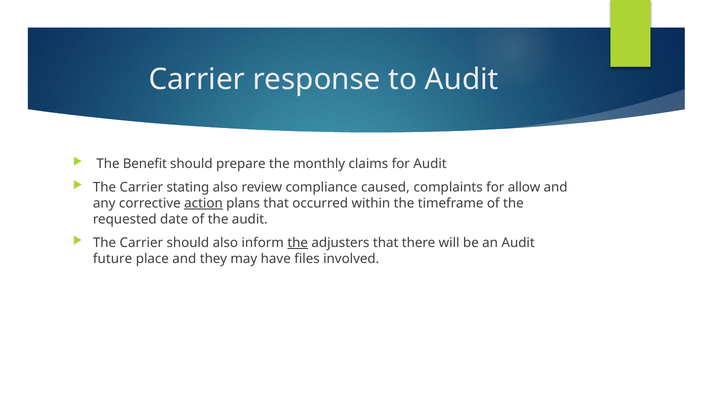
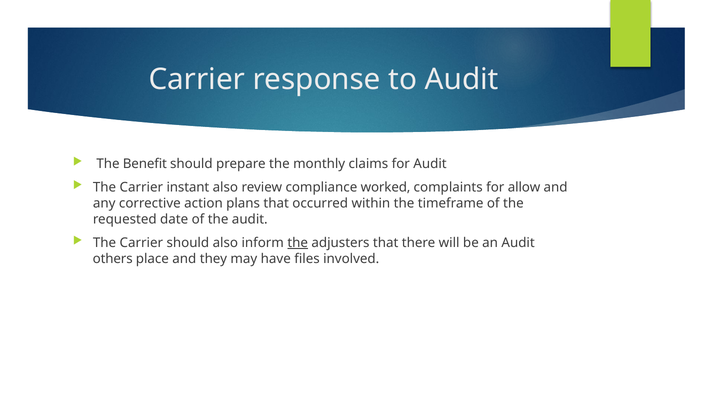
stating: stating -> instant
caused: caused -> worked
action underline: present -> none
future: future -> others
